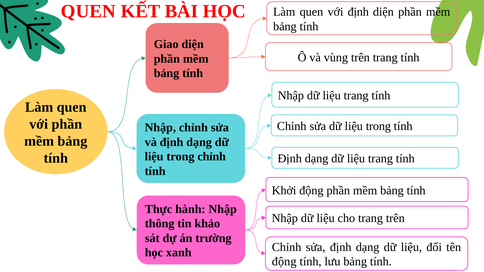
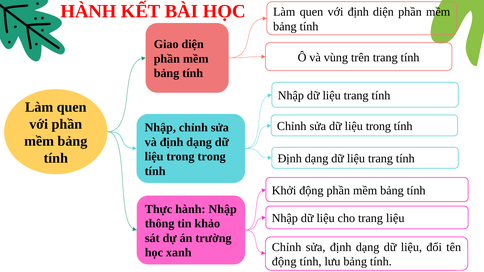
QUEN at (88, 11): QUEN -> HÀNH
trong chỉnh: chỉnh -> trong
trang trên: trên -> liệu
